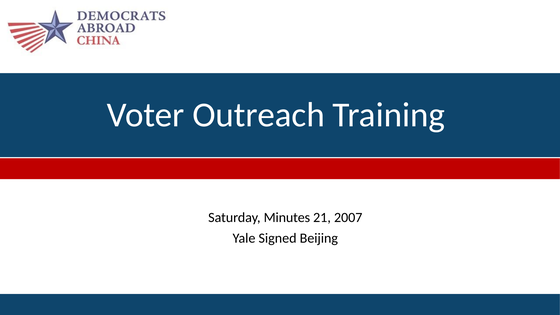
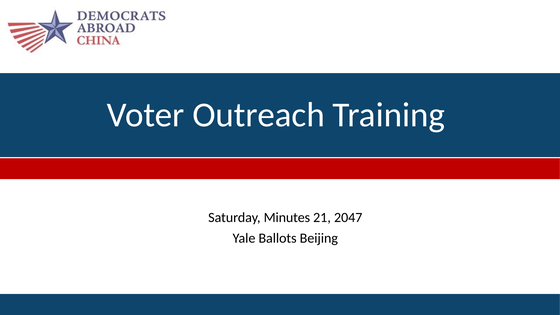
2007: 2007 -> 2047
Signed: Signed -> Ballots
